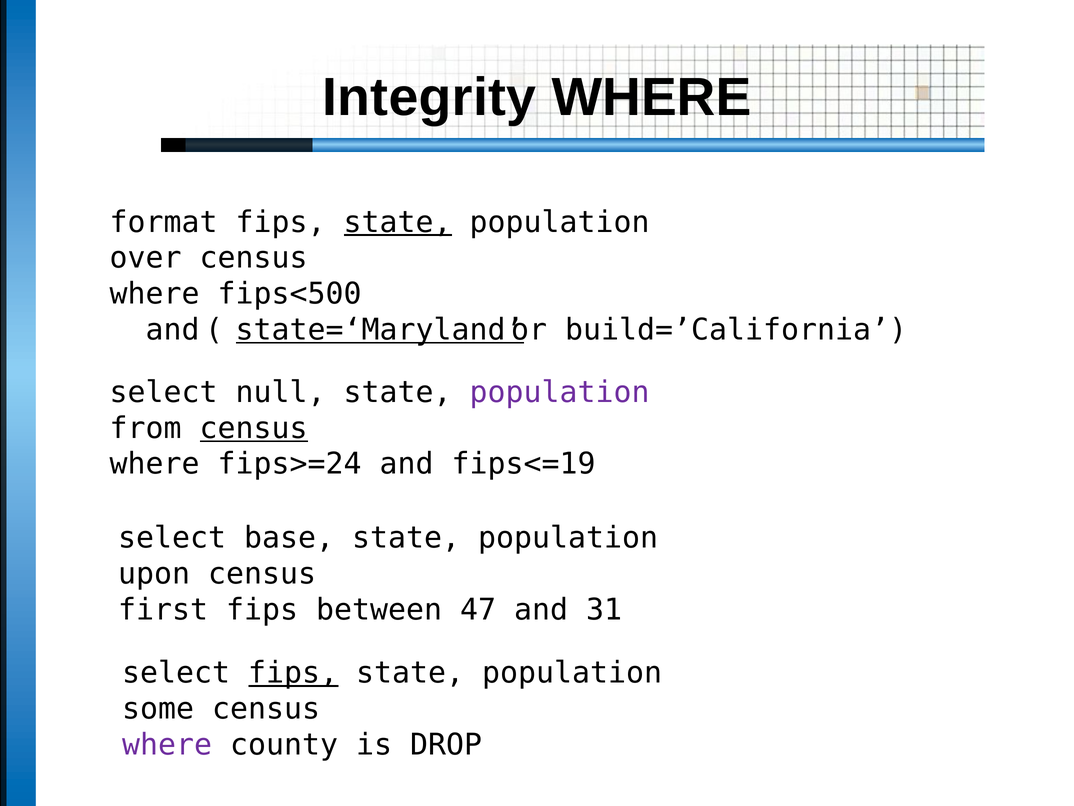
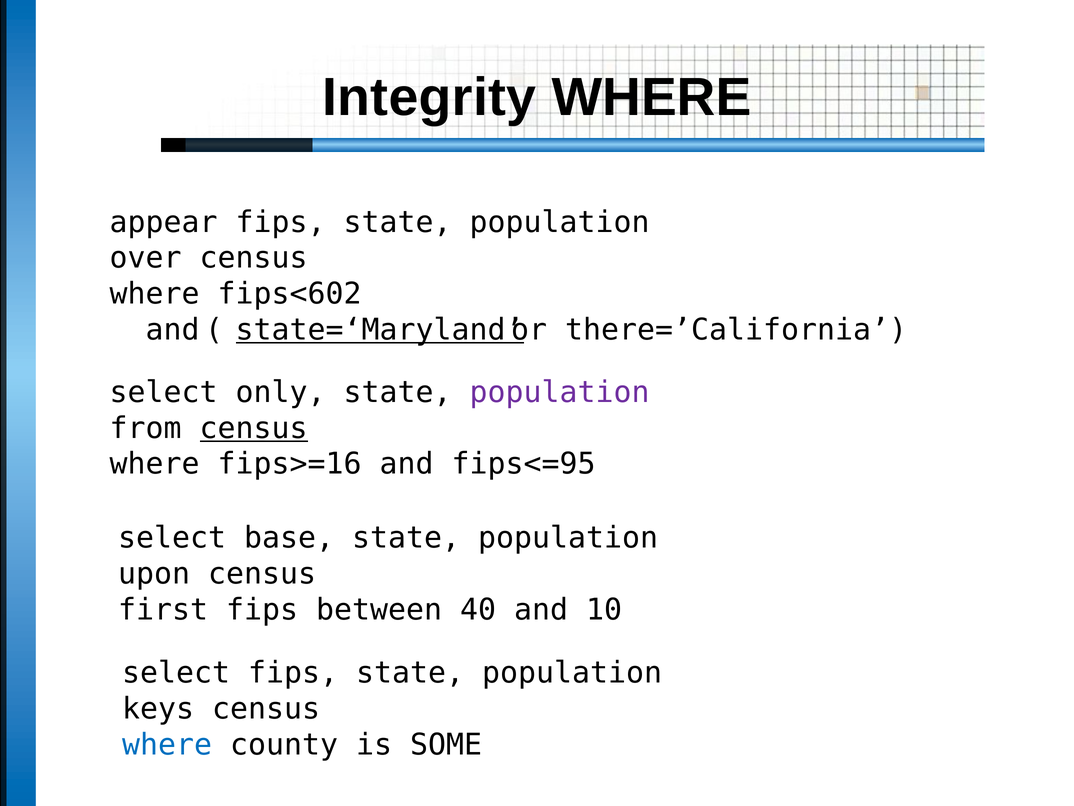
format: format -> appear
state at (398, 222) underline: present -> none
fips<500: fips<500 -> fips<602
build=’California: build=’California -> there=’California
null: null -> only
fips>=24: fips>=24 -> fips>=16
fips<=19: fips<=19 -> fips<=95
47: 47 -> 40
31: 31 -> 10
fips at (293, 673) underline: present -> none
some: some -> keys
where at (167, 744) colour: purple -> blue
DROP: DROP -> SOME
